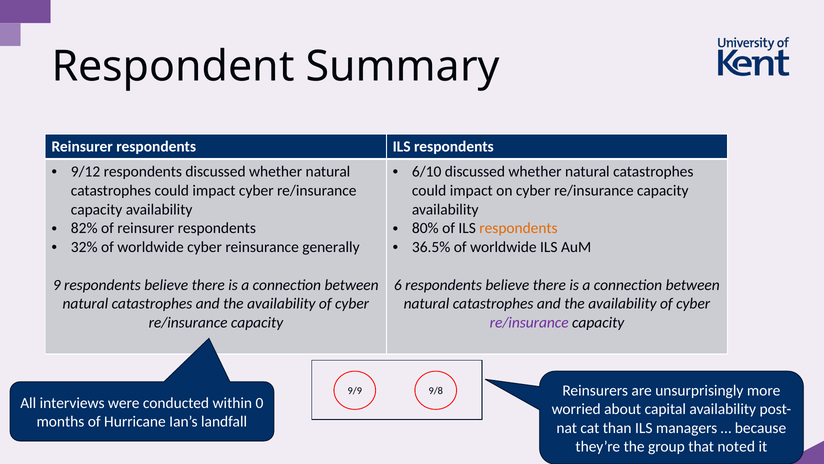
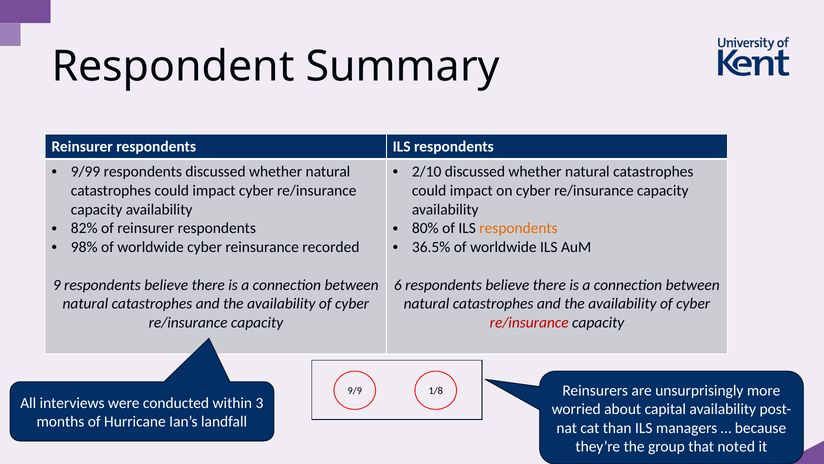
9/12: 9/12 -> 9/99
6/10: 6/10 -> 2/10
32%: 32% -> 98%
generally: generally -> recorded
re/insurance at (529, 322) colour: purple -> red
9/8: 9/8 -> 1/8
0: 0 -> 3
